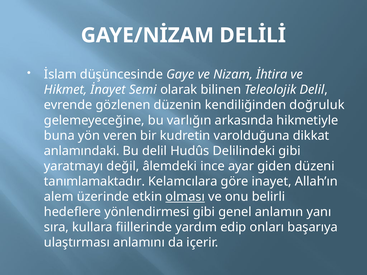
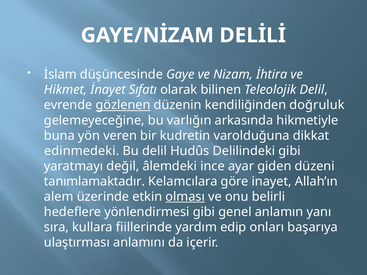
Semi: Semi -> Sıfatı
gözlenen underline: none -> present
anlamındaki: anlamındaki -> edinmedeki
